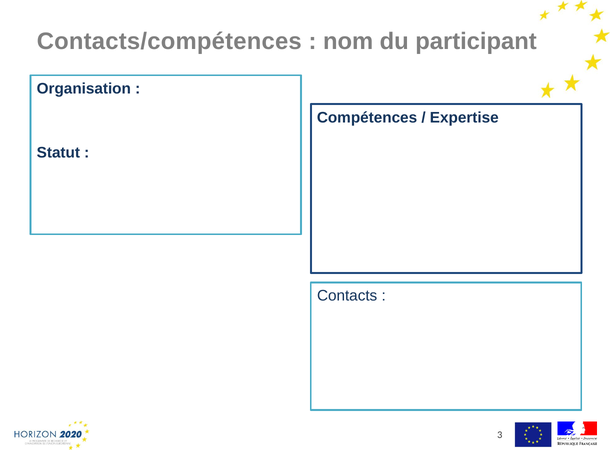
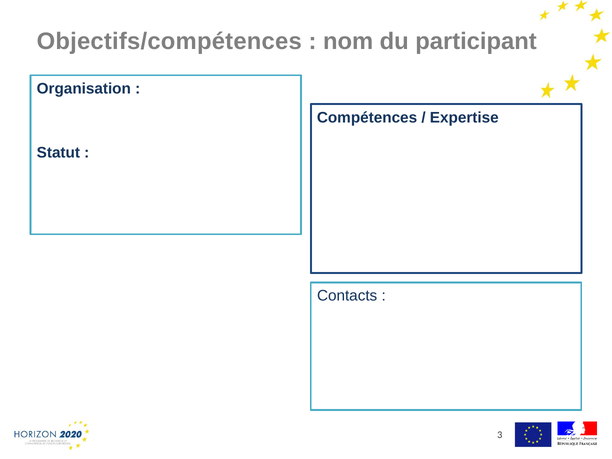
Contacts/compétences: Contacts/compétences -> Objectifs/compétences
